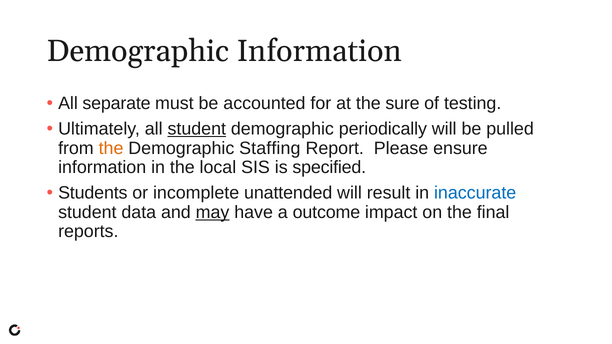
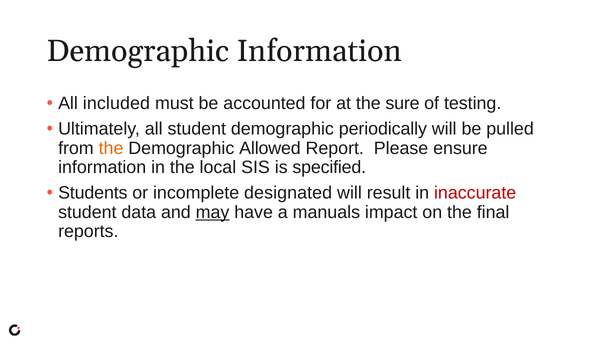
separate: separate -> included
student at (197, 129) underline: present -> none
Staffing: Staffing -> Allowed
unattended: unattended -> designated
inaccurate colour: blue -> red
outcome: outcome -> manuals
